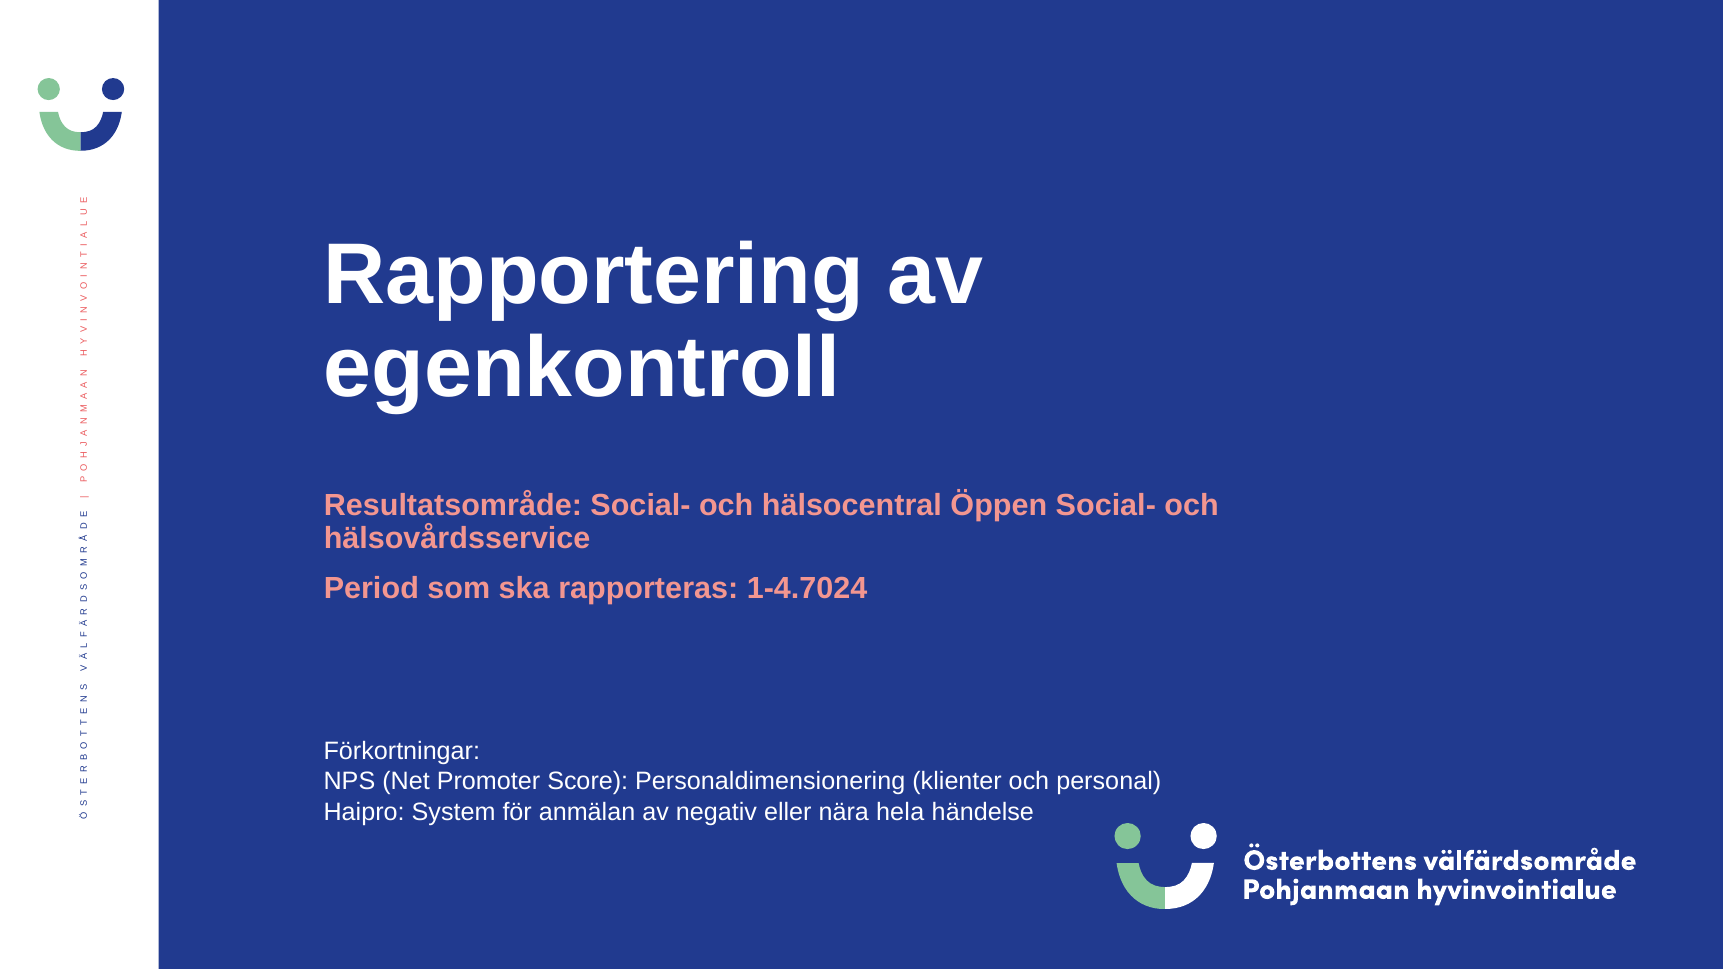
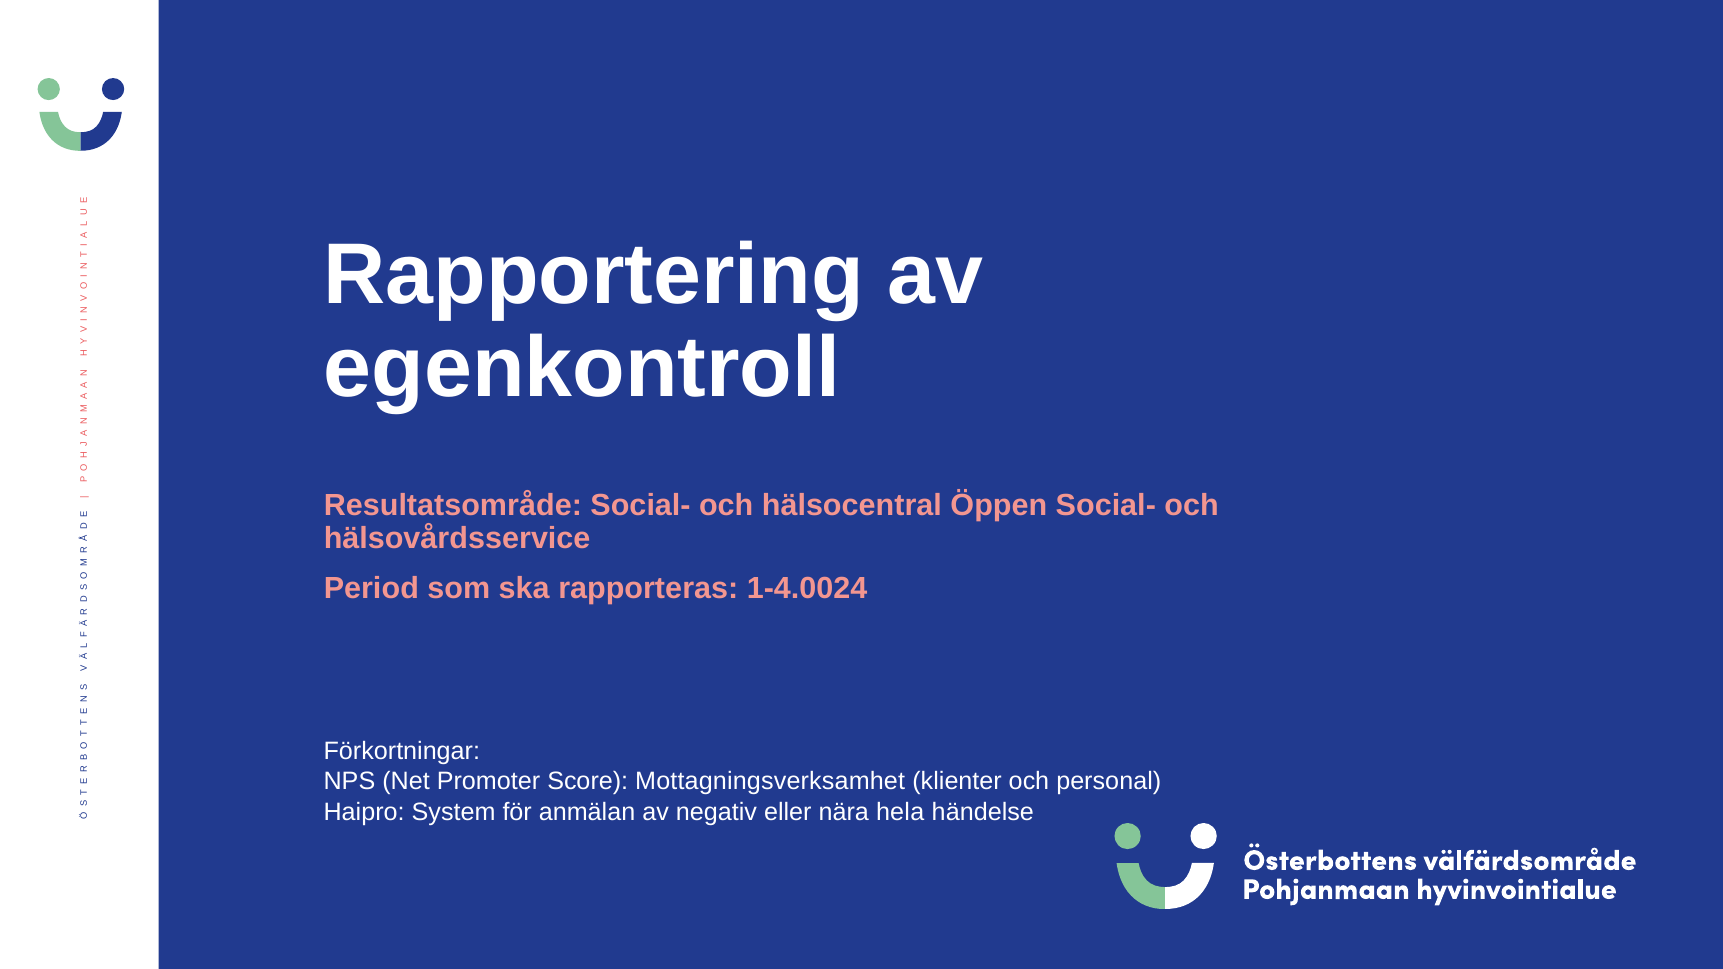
1-4.7024: 1-4.7024 -> 1-4.0024
Personaldimensionering: Personaldimensionering -> Mottagningsverksamhet
